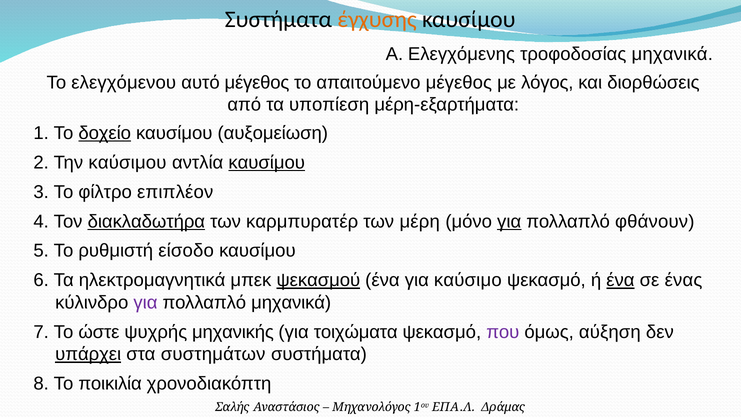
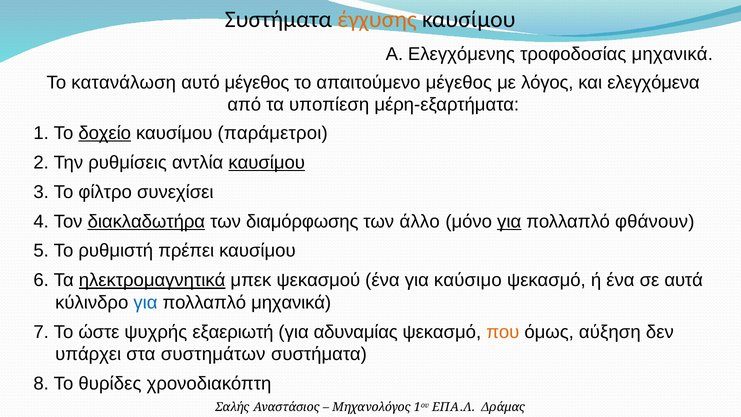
ελεγχόμενου: ελεγχόμενου -> κατανάλωση
διορθώσεις: διορθώσεις -> ελεγχόμενα
αυξομείωση: αυξομείωση -> παράμετροι
καύσιμου: καύσιμου -> ρυθμίσεις
επιπλέον: επιπλέον -> συνεχίσει
καρμπυρατέρ: καρμπυρατέρ -> διαμόρφωσης
μέρη: μέρη -> άλλο
είσοδο: είσοδο -> πρέπει
ηλεκτρομαγνητικά underline: none -> present
ψεκασμού underline: present -> none
ένα at (620, 280) underline: present -> none
ένας: ένας -> αυτά
για at (145, 302) colour: purple -> blue
μηχανικής: μηχανικής -> εξαεριωτή
τοιχώματα: τοιχώματα -> αδυναμίας
που colour: purple -> orange
υπάρχει underline: present -> none
ποικιλία: ποικιλία -> θυρίδες
